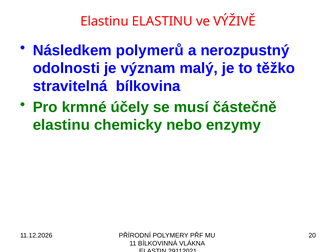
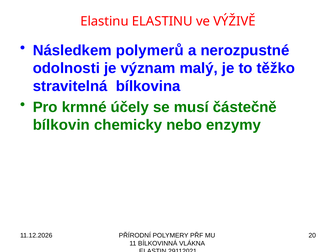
nerozpustný: nerozpustný -> nerozpustné
elastinu at (61, 125): elastinu -> bílkovin
